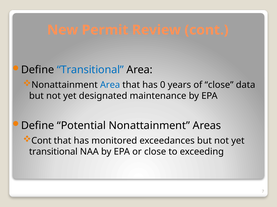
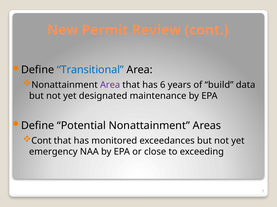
Area at (110, 85) colour: blue -> purple
0: 0 -> 6
of close: close -> build
transitional at (53, 152): transitional -> emergency
